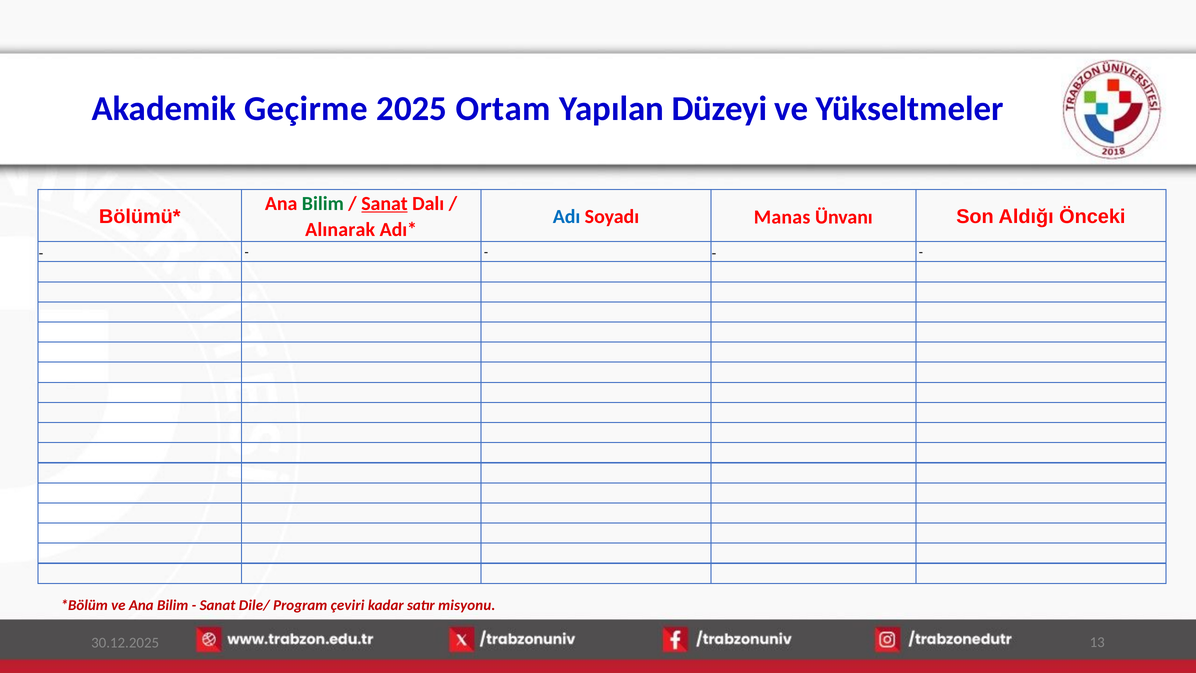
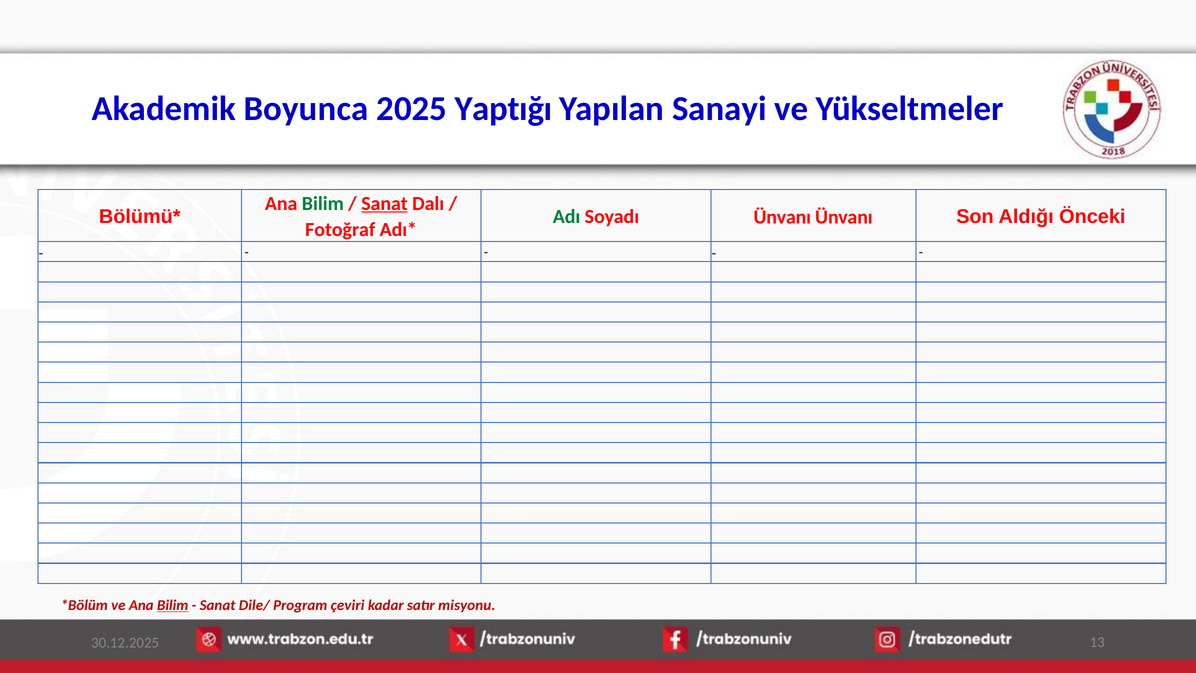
Geçirme: Geçirme -> Boyunca
Ortam: Ortam -> Yaptığı
Düzeyi: Düzeyi -> Sanayi
Adı colour: blue -> green
Soyadı Manas: Manas -> Ünvanı
Alınarak: Alınarak -> Fotoğraf
Bilim at (173, 605) underline: none -> present
